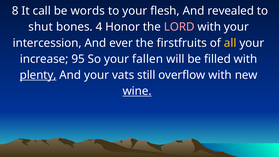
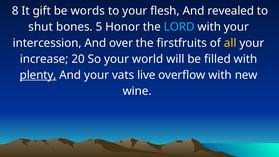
call: call -> gift
4: 4 -> 5
LORD colour: pink -> light blue
ever: ever -> over
95: 95 -> 20
fallen: fallen -> world
still: still -> live
wine underline: present -> none
